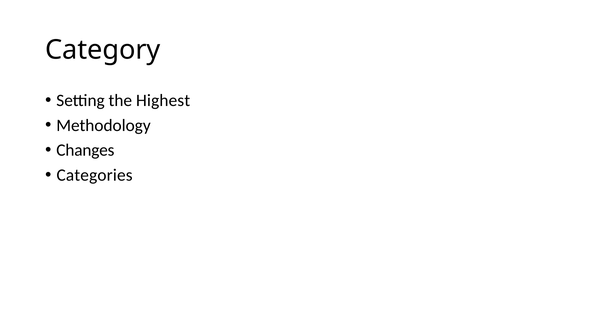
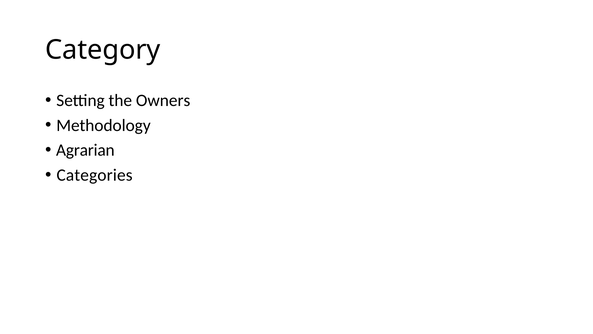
Highest: Highest -> Owners
Changes: Changes -> Agrarian
